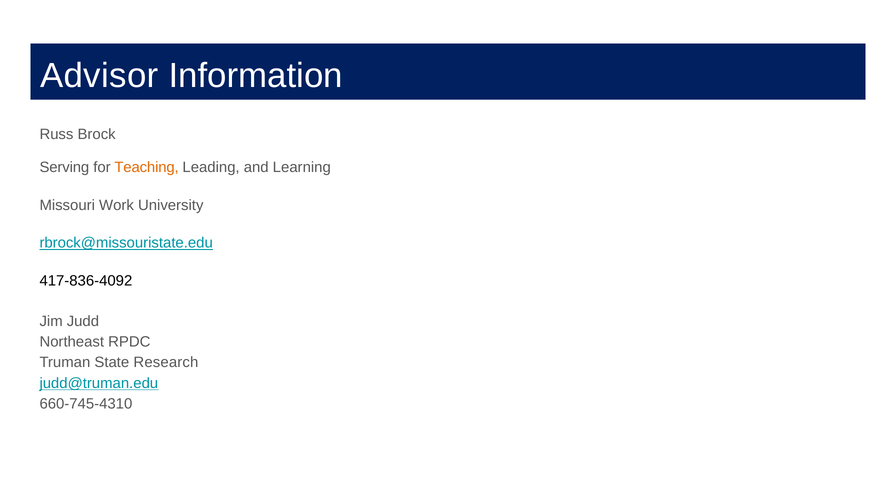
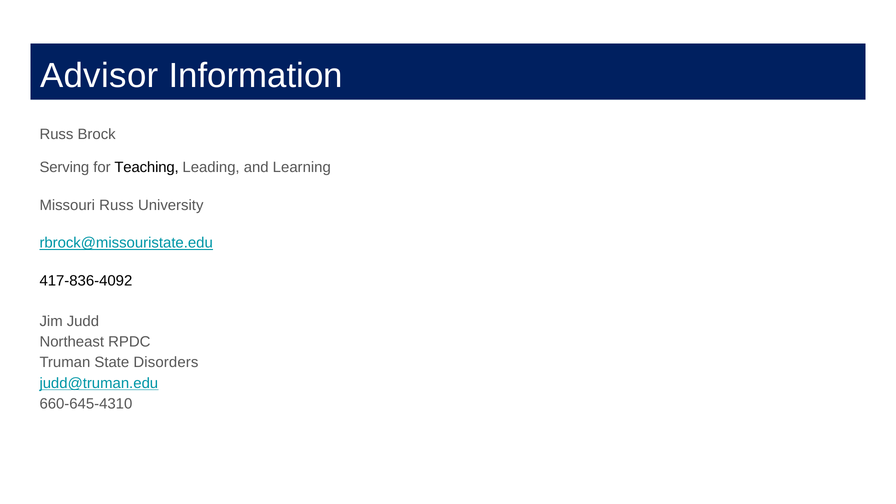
Teaching colour: orange -> black
Missouri Work: Work -> Russ
Research: Research -> Disorders
660-745-4310: 660-745-4310 -> 660-645-4310
